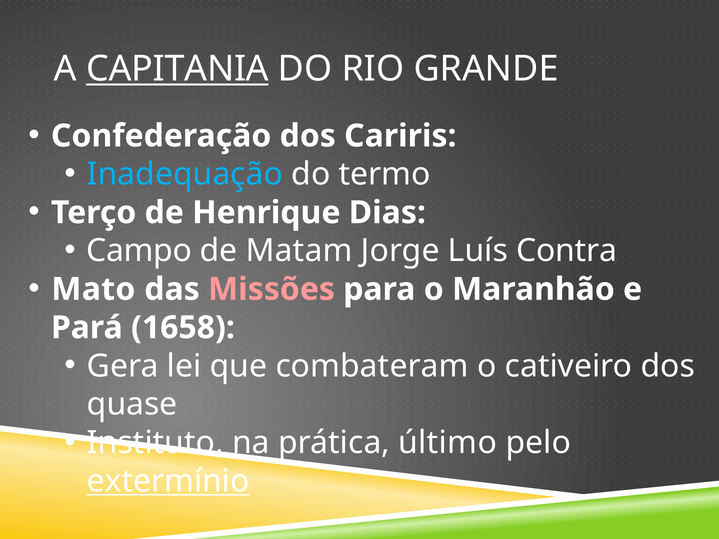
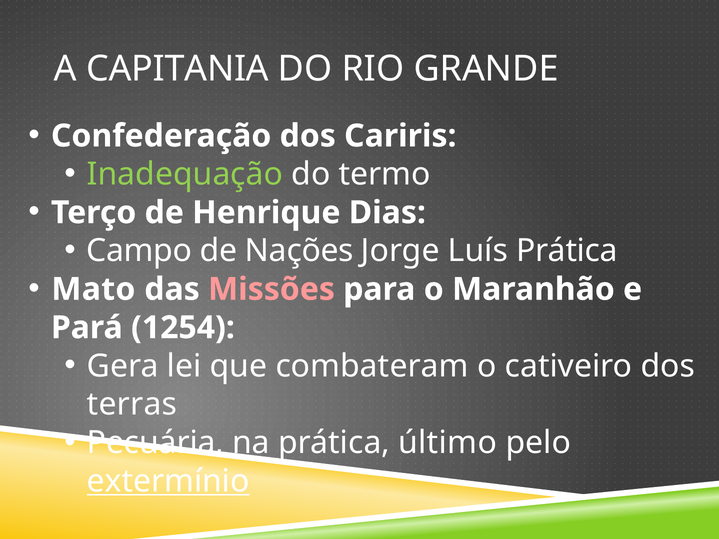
CAPITANIA underline: present -> none
Inadequação colour: light blue -> light green
Matam: Matam -> Nações
Luís Contra: Contra -> Prática
1658: 1658 -> 1254
quase: quase -> terras
Instituto: Instituto -> Pecuária
